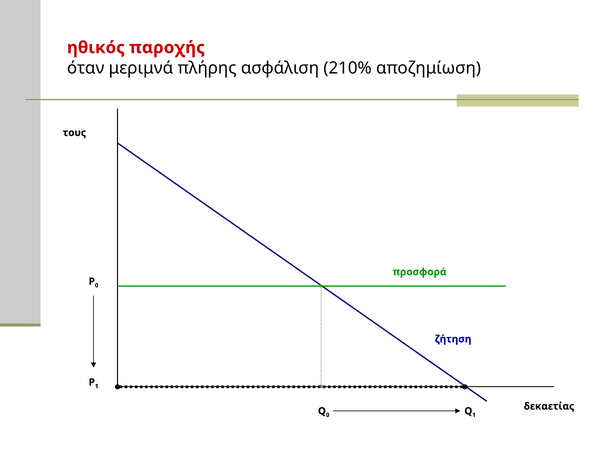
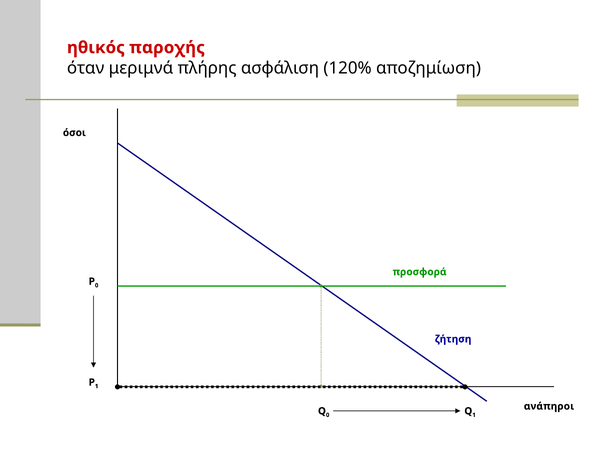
210%: 210% -> 120%
τους: τους -> όσοι
δεκαετίας: δεκαετίας -> ανάπηροι
